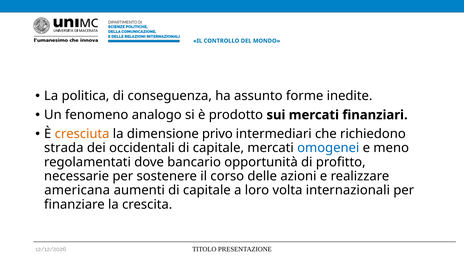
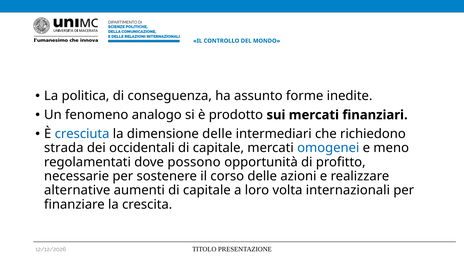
cresciuta colour: orange -> blue
dimensione privo: privo -> delle
bancario: bancario -> possono
americana: americana -> alternative
